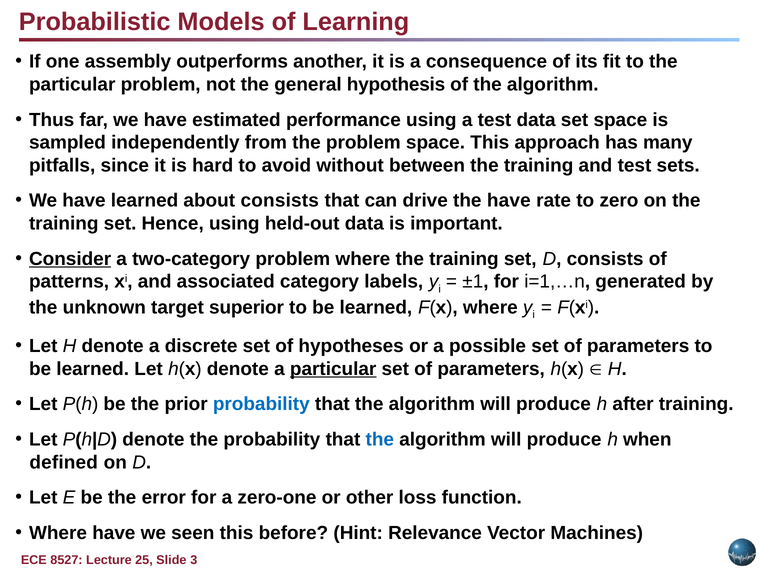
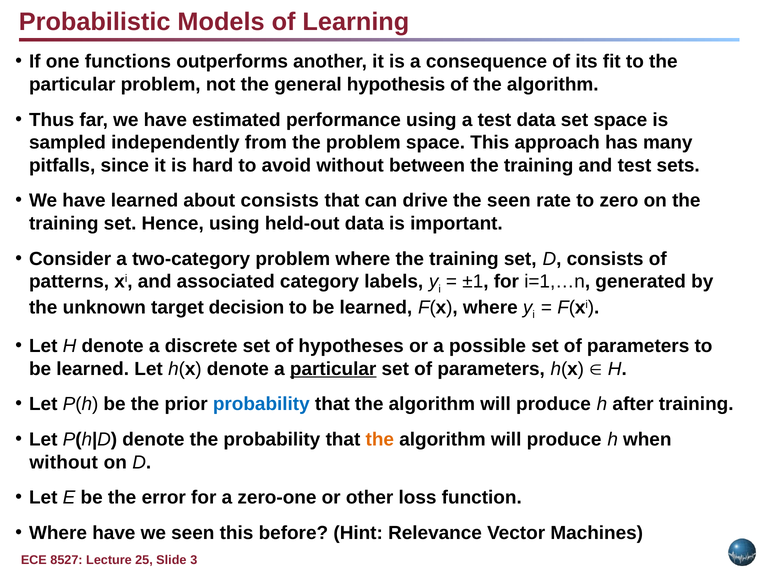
assembly: assembly -> functions
the have: have -> seen
Consider underline: present -> none
superior: superior -> decision
the at (380, 440) colour: blue -> orange
defined at (64, 462): defined -> without
